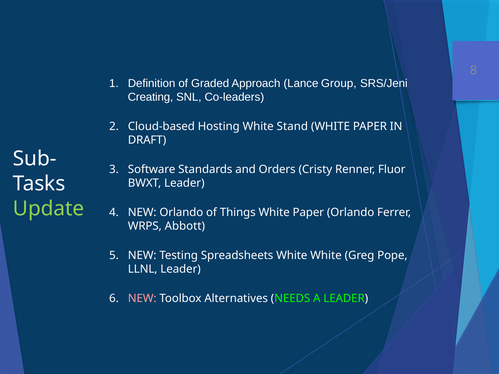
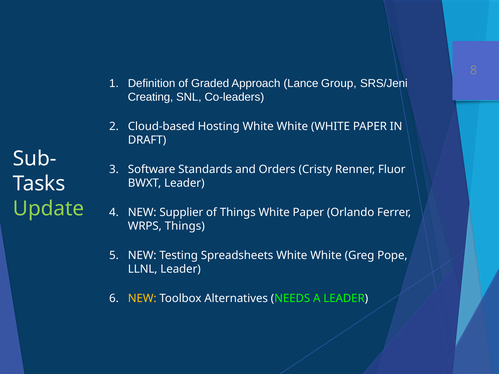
Hosting White Stand: Stand -> White
NEW Orlando: Orlando -> Supplier
WRPS Abbott: Abbott -> Things
NEW at (142, 298) colour: pink -> yellow
